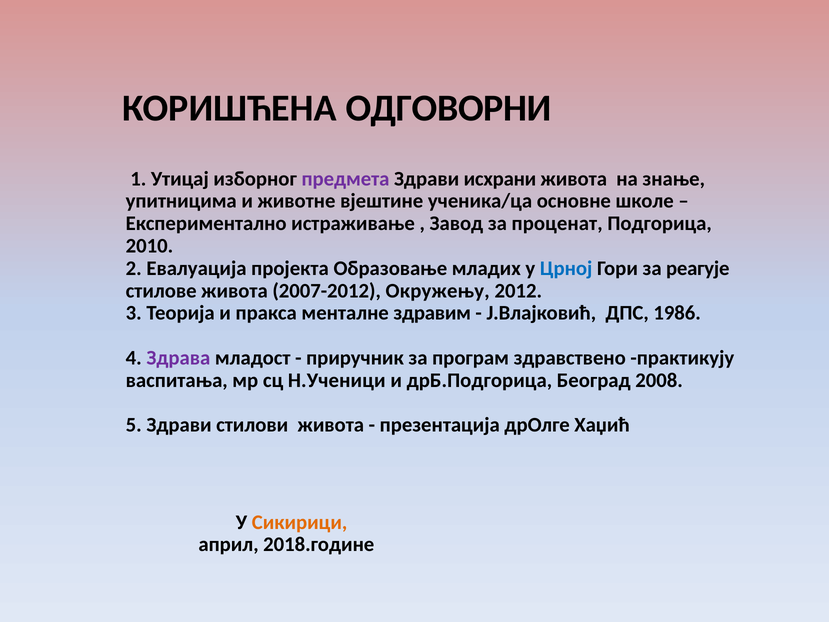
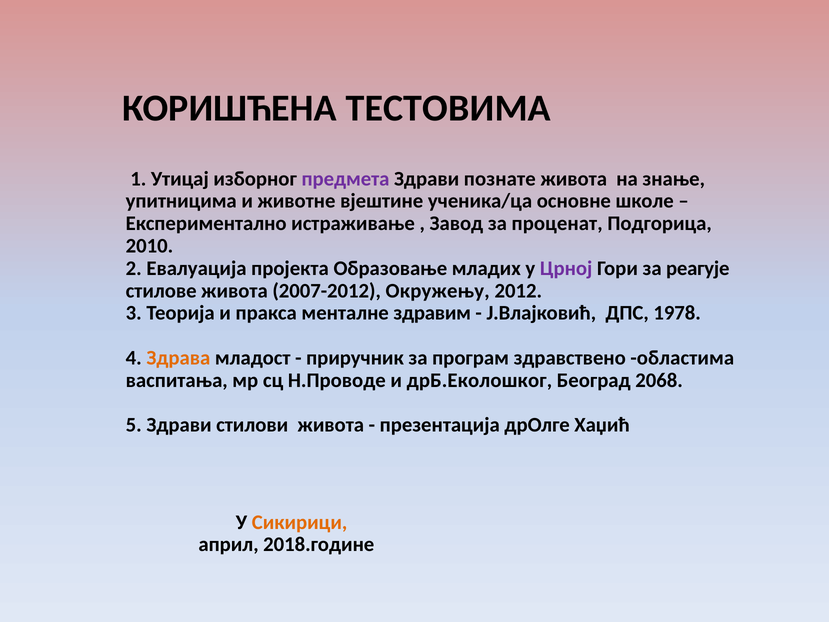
ОДГОВОРНИ: ОДГОВОРНИ -> ТЕСТОВИМА
исхрани: исхрани -> познате
Црној colour: blue -> purple
1986: 1986 -> 1978
Здрава colour: purple -> orange
практикују: практикују -> областима
Н.Ученици: Н.Ученици -> Н.Проводе
дрБ.Подгорица: дрБ.Подгорица -> дрБ.Еколошког
2008: 2008 -> 2068
